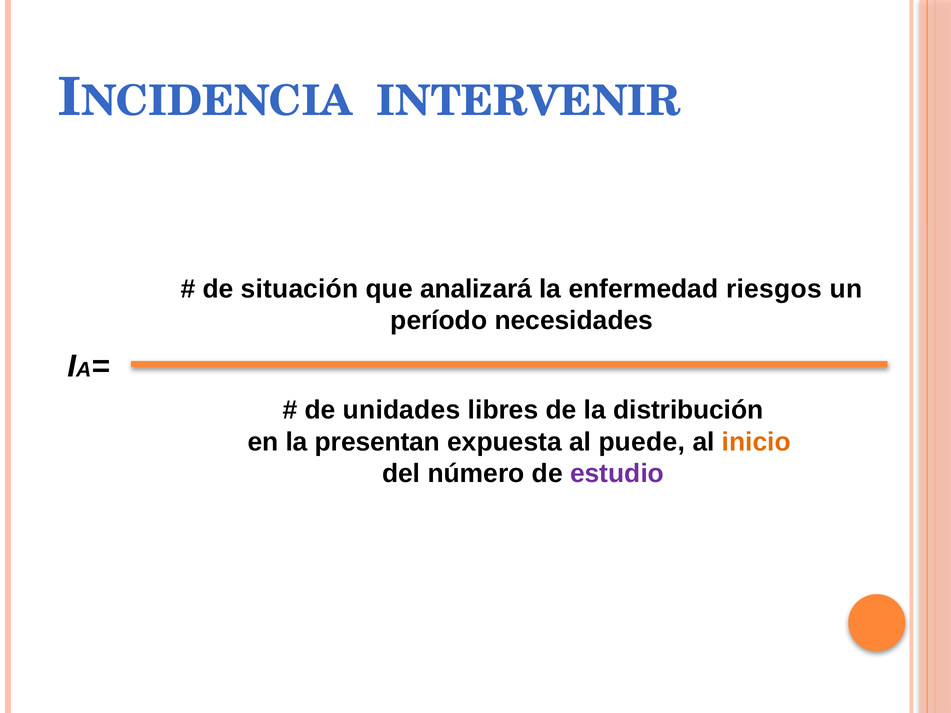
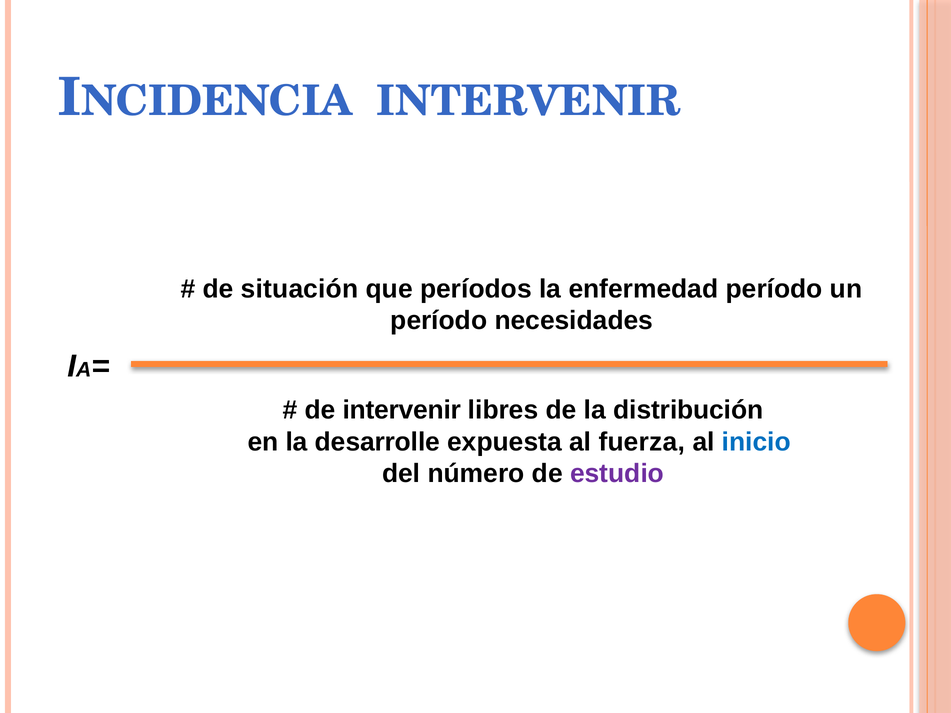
analizará: analizará -> períodos
enfermedad riesgos: riesgos -> período
de unidades: unidades -> intervenir
presentan: presentan -> desarrolle
puede: puede -> fuerza
inicio colour: orange -> blue
